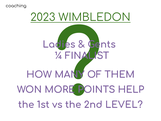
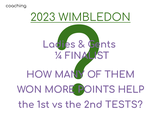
LEVEL: LEVEL -> TESTS
